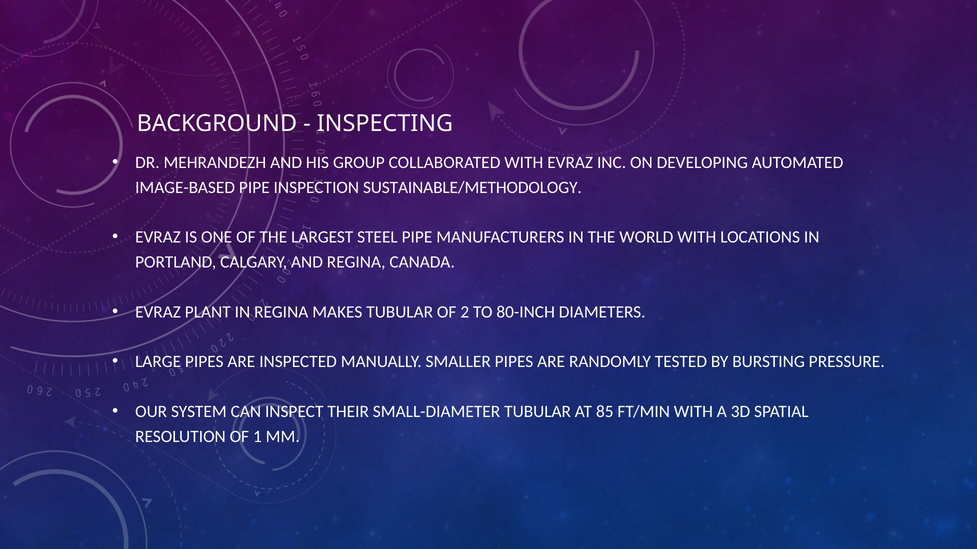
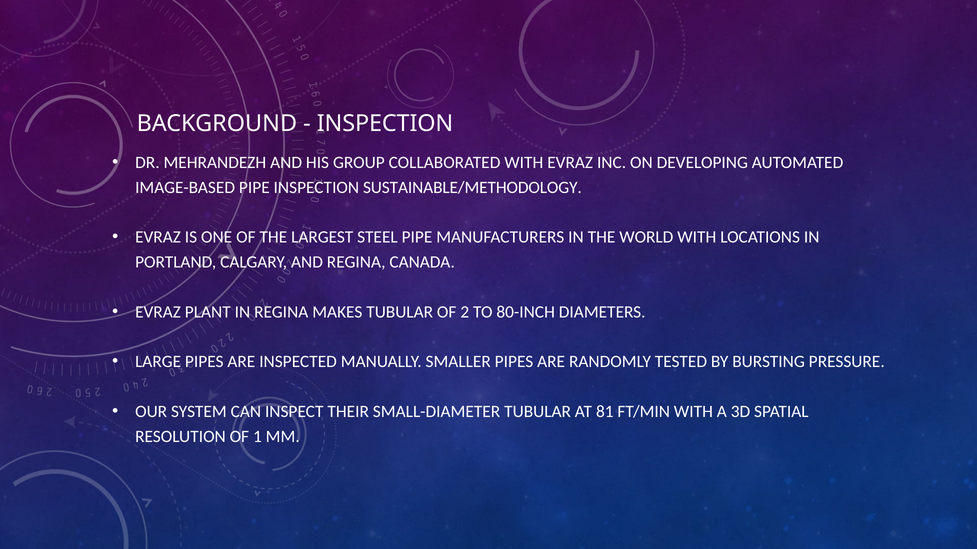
INSPECTING at (385, 124): INSPECTING -> INSPECTION
85: 85 -> 81
